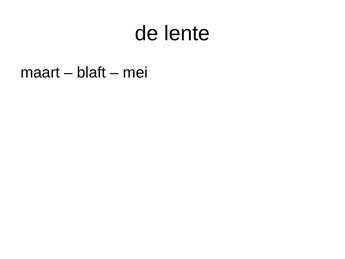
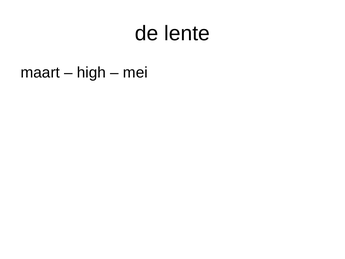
blaft: blaft -> high
